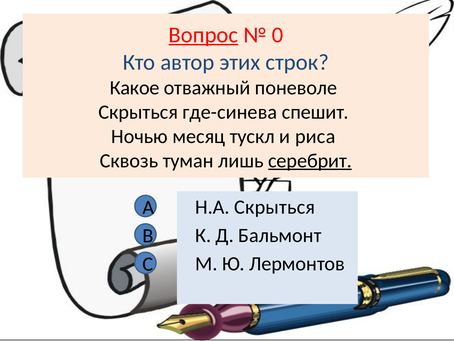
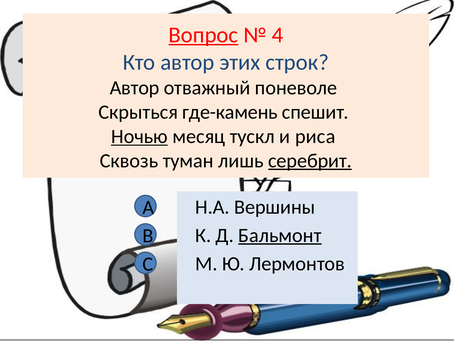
0: 0 -> 4
Какое at (135, 88): Какое -> Автор
где-синева: где-синева -> где-камень
Ночью underline: none -> present
Н.А Скрыться: Скрыться -> Вершины
Бальмонт underline: none -> present
